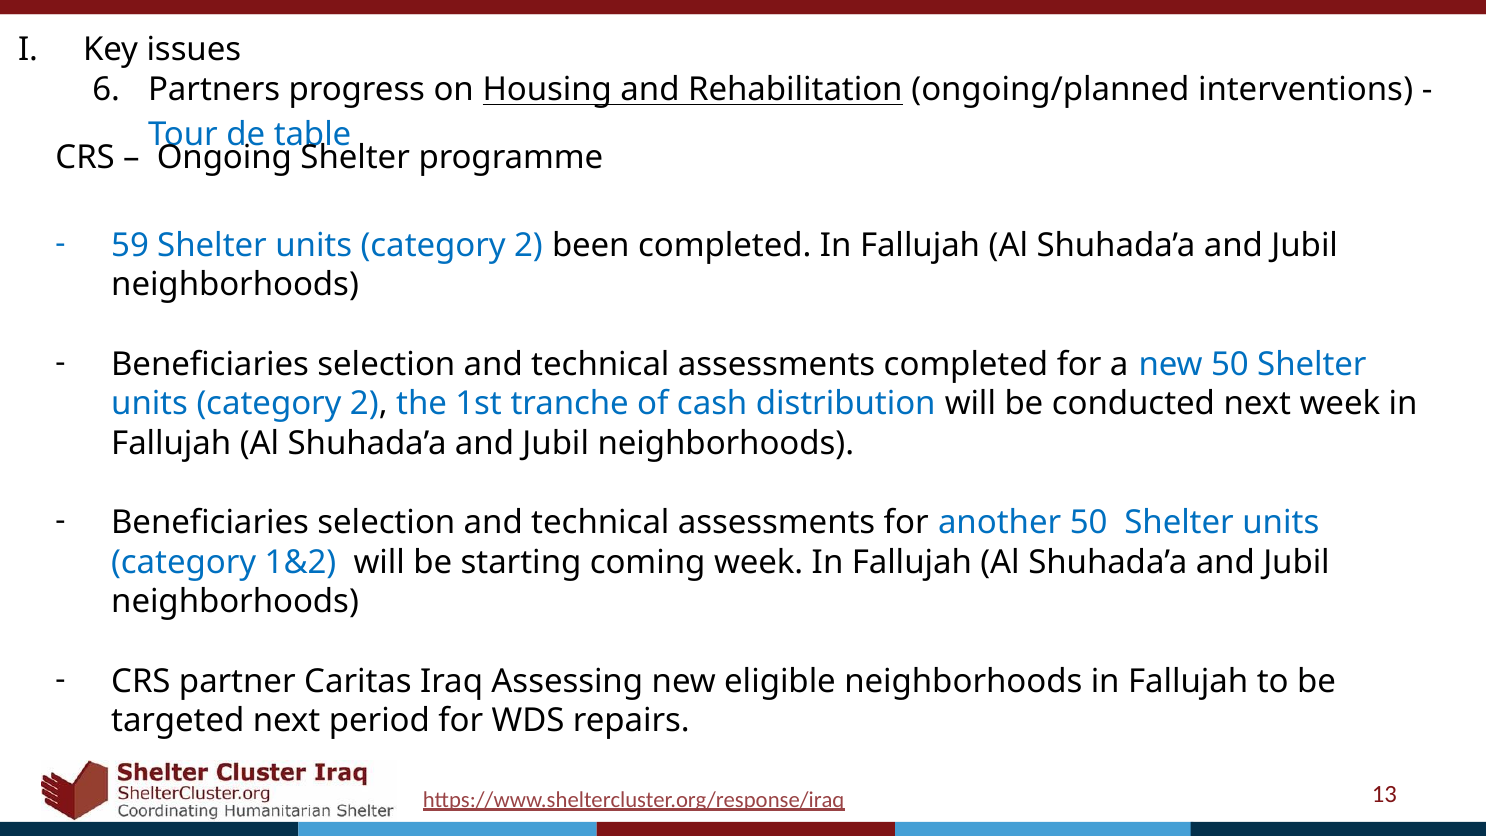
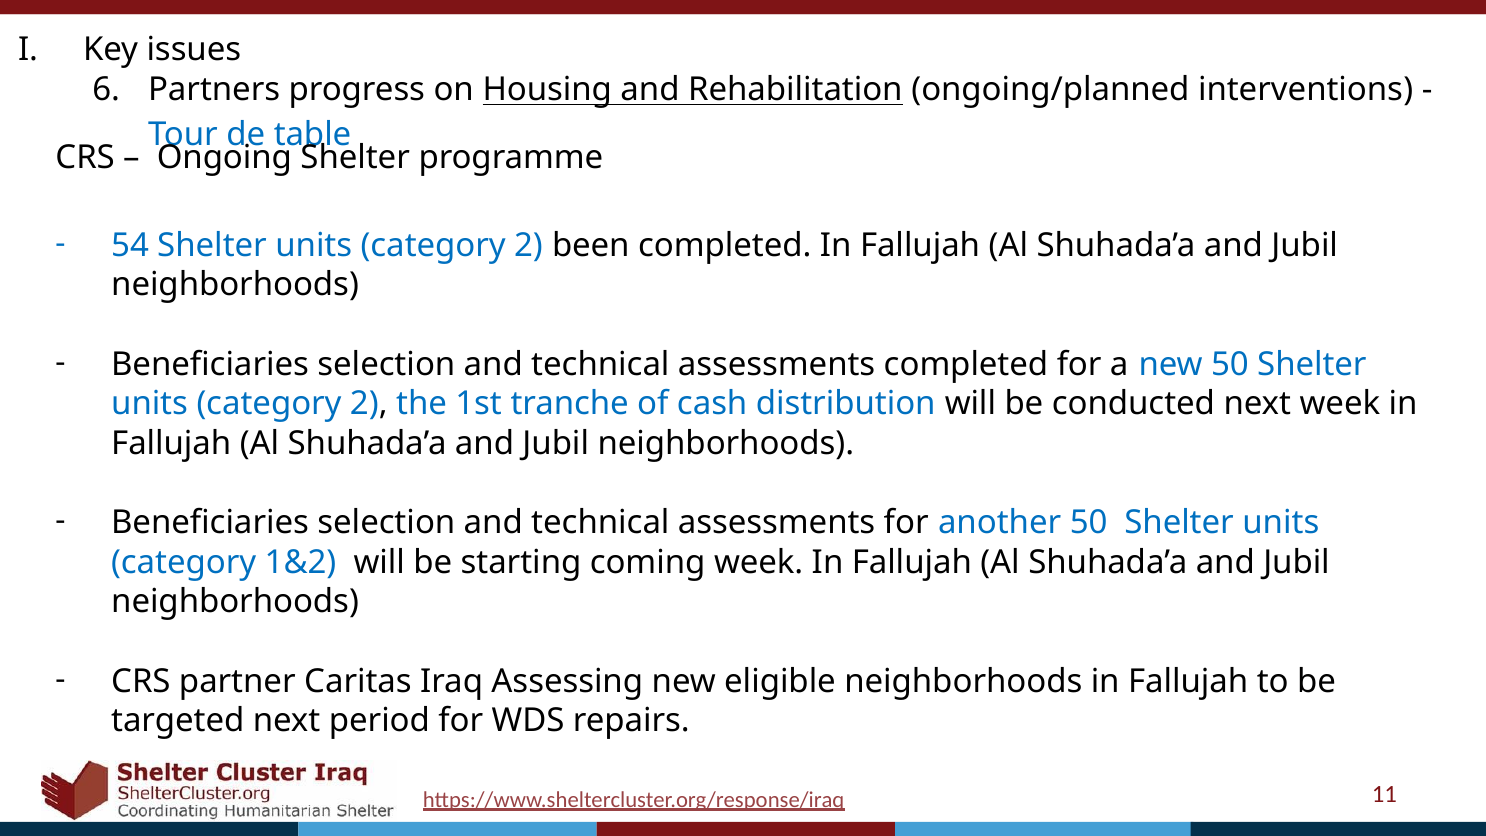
59: 59 -> 54
13: 13 -> 11
